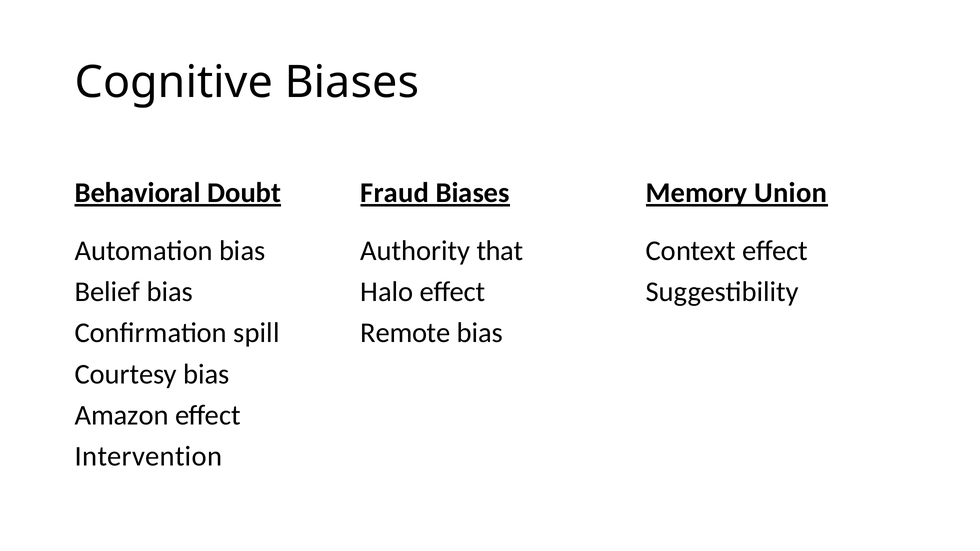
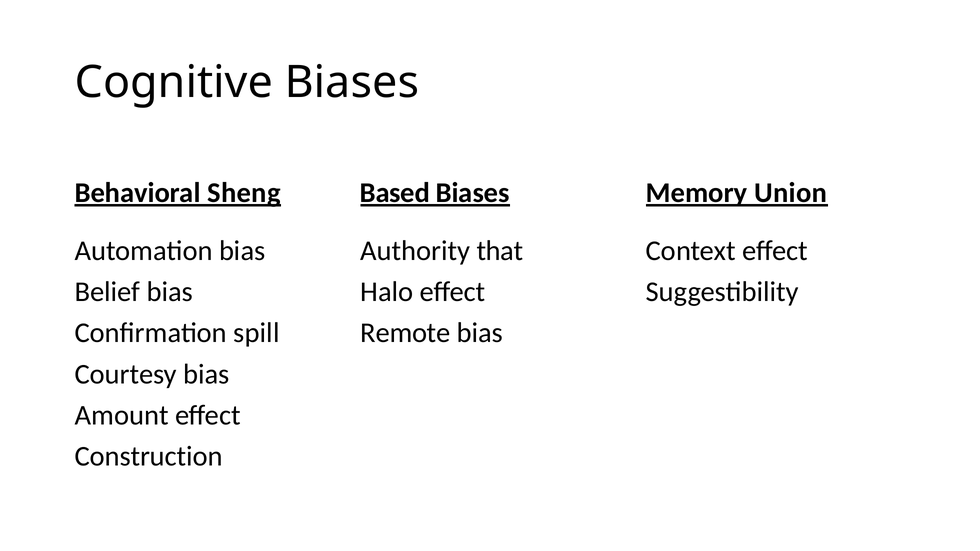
Doubt: Doubt -> Sheng
Fraud: Fraud -> Based
Amazon: Amazon -> Amount
Intervention: Intervention -> Construction
